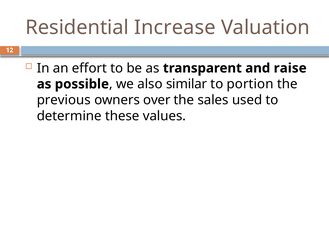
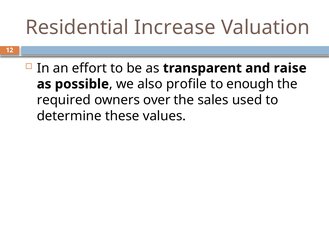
similar: similar -> profile
portion: portion -> enough
previous: previous -> required
